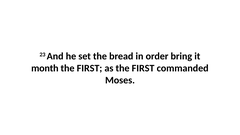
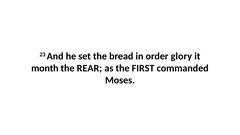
bring: bring -> glory
FIRST at (89, 68): FIRST -> REAR
